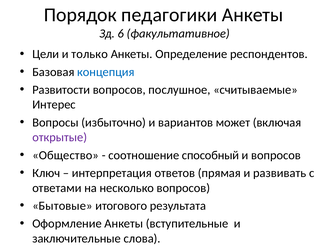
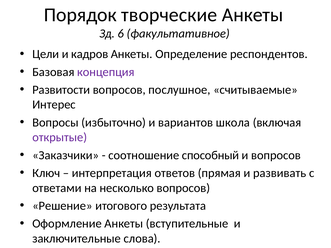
педагогики: педагогики -> творческие
только: только -> кадров
концепция colour: blue -> purple
может: может -> школа
Общество: Общество -> Заказчики
Бытовые: Бытовые -> Решение
